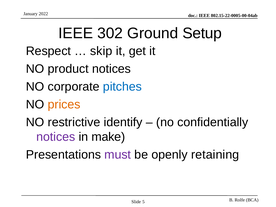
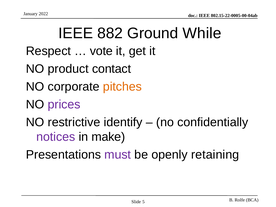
302: 302 -> 882
Setup: Setup -> While
skip: skip -> vote
product notices: notices -> contact
pitches colour: blue -> orange
prices colour: orange -> purple
